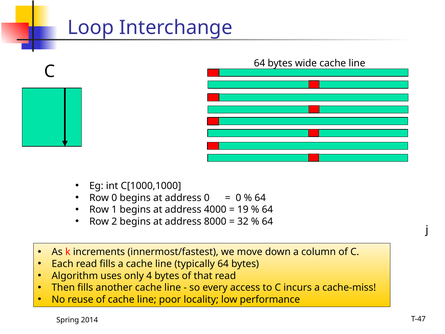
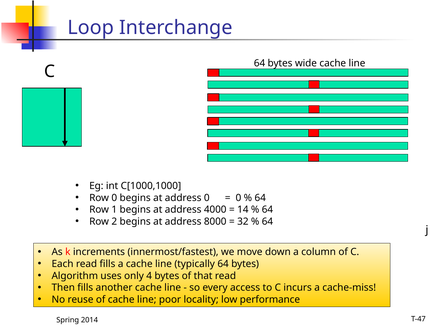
19: 19 -> 14
